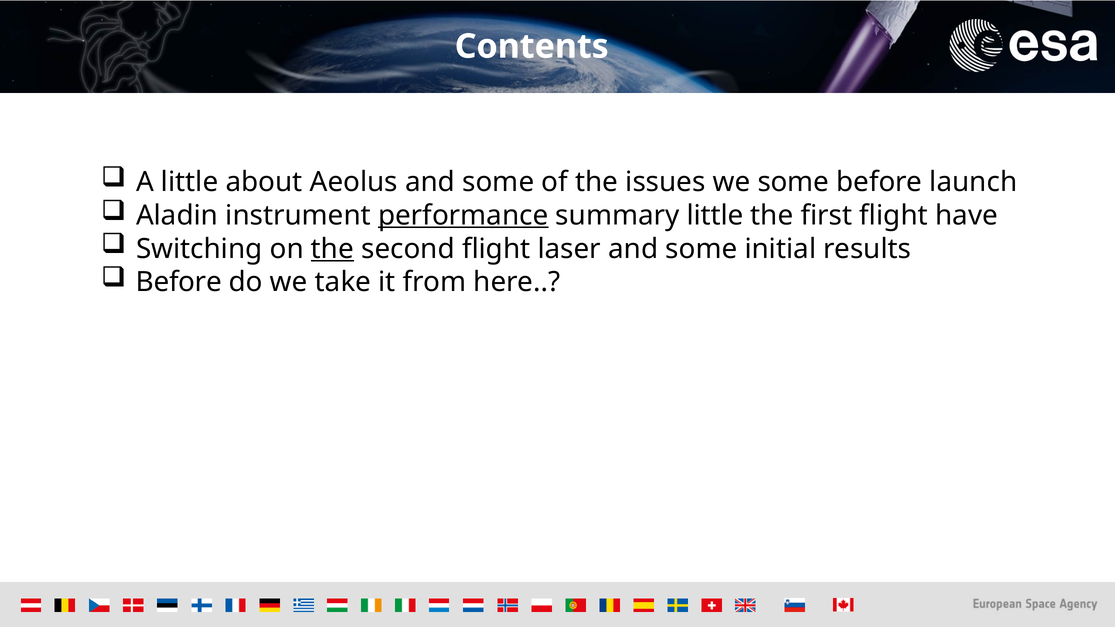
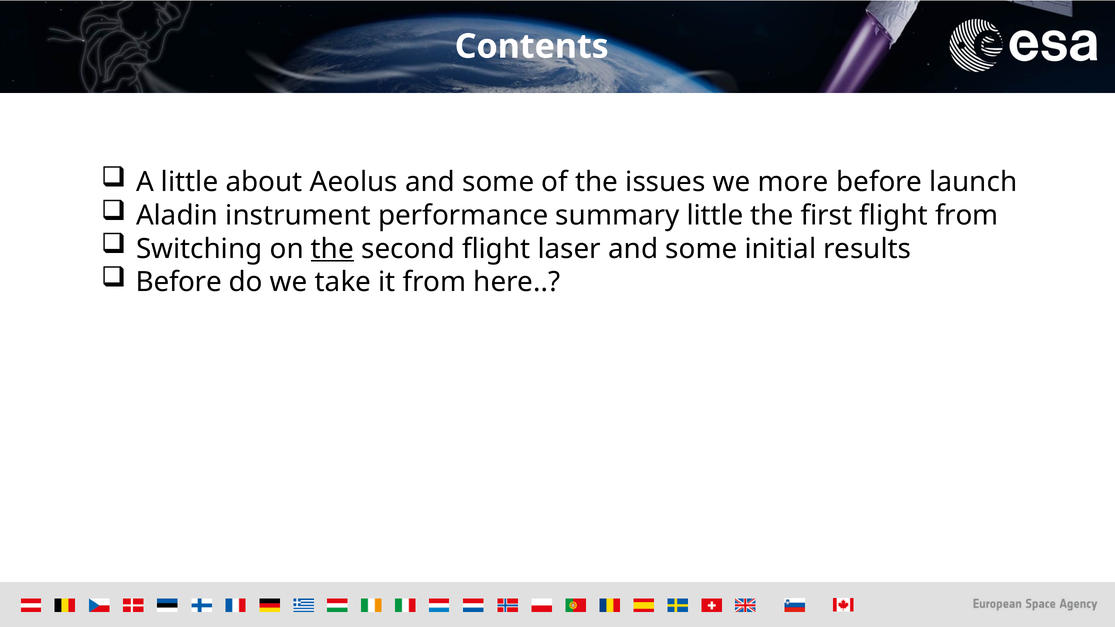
we some: some -> more
performance underline: present -> none
flight have: have -> from
